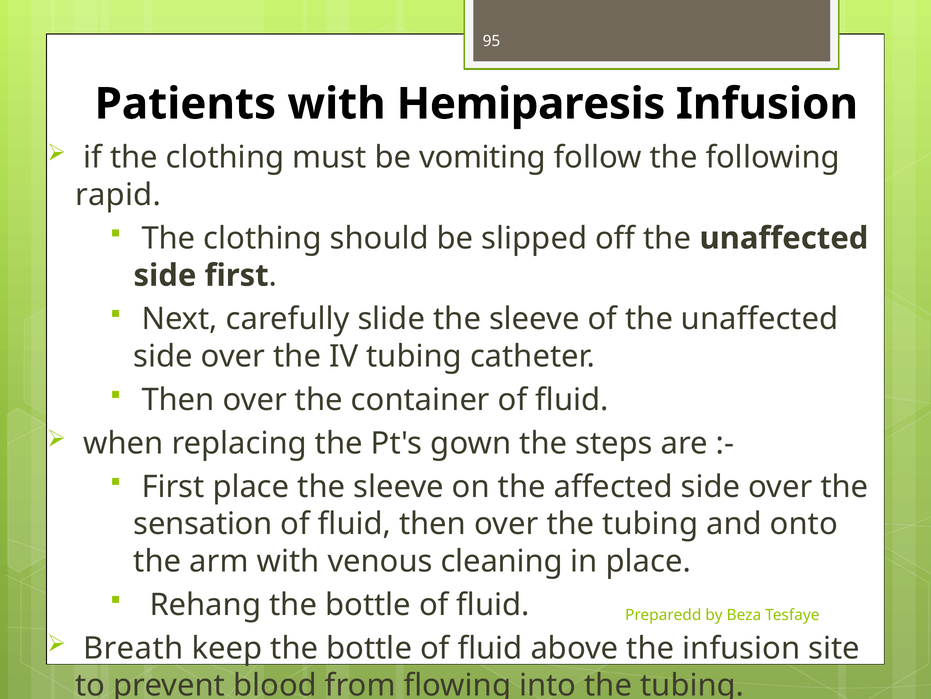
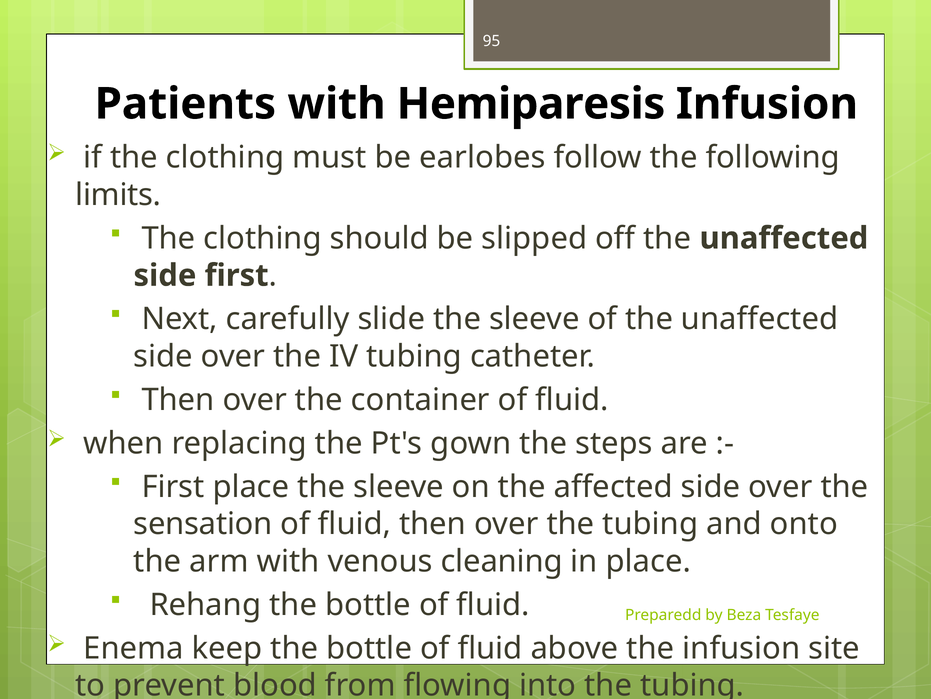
vomiting: vomiting -> earlobes
rapid: rapid -> limits
Breath: Breath -> Enema
